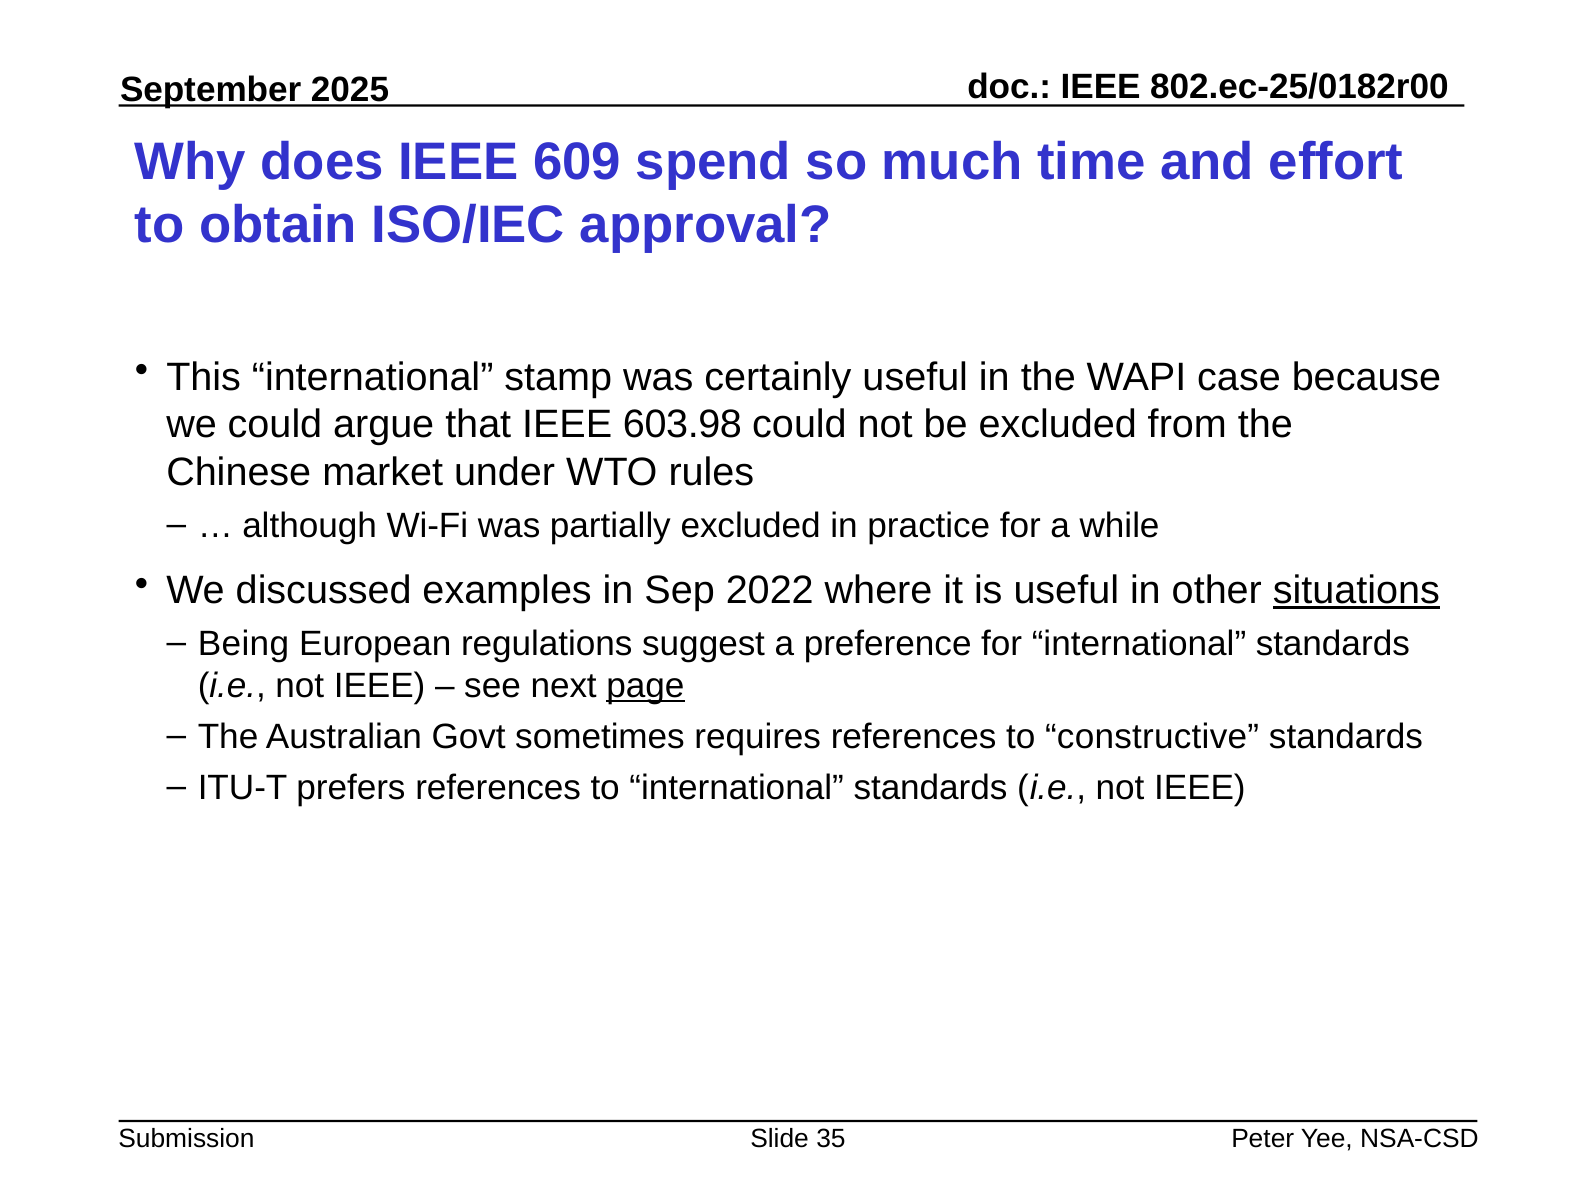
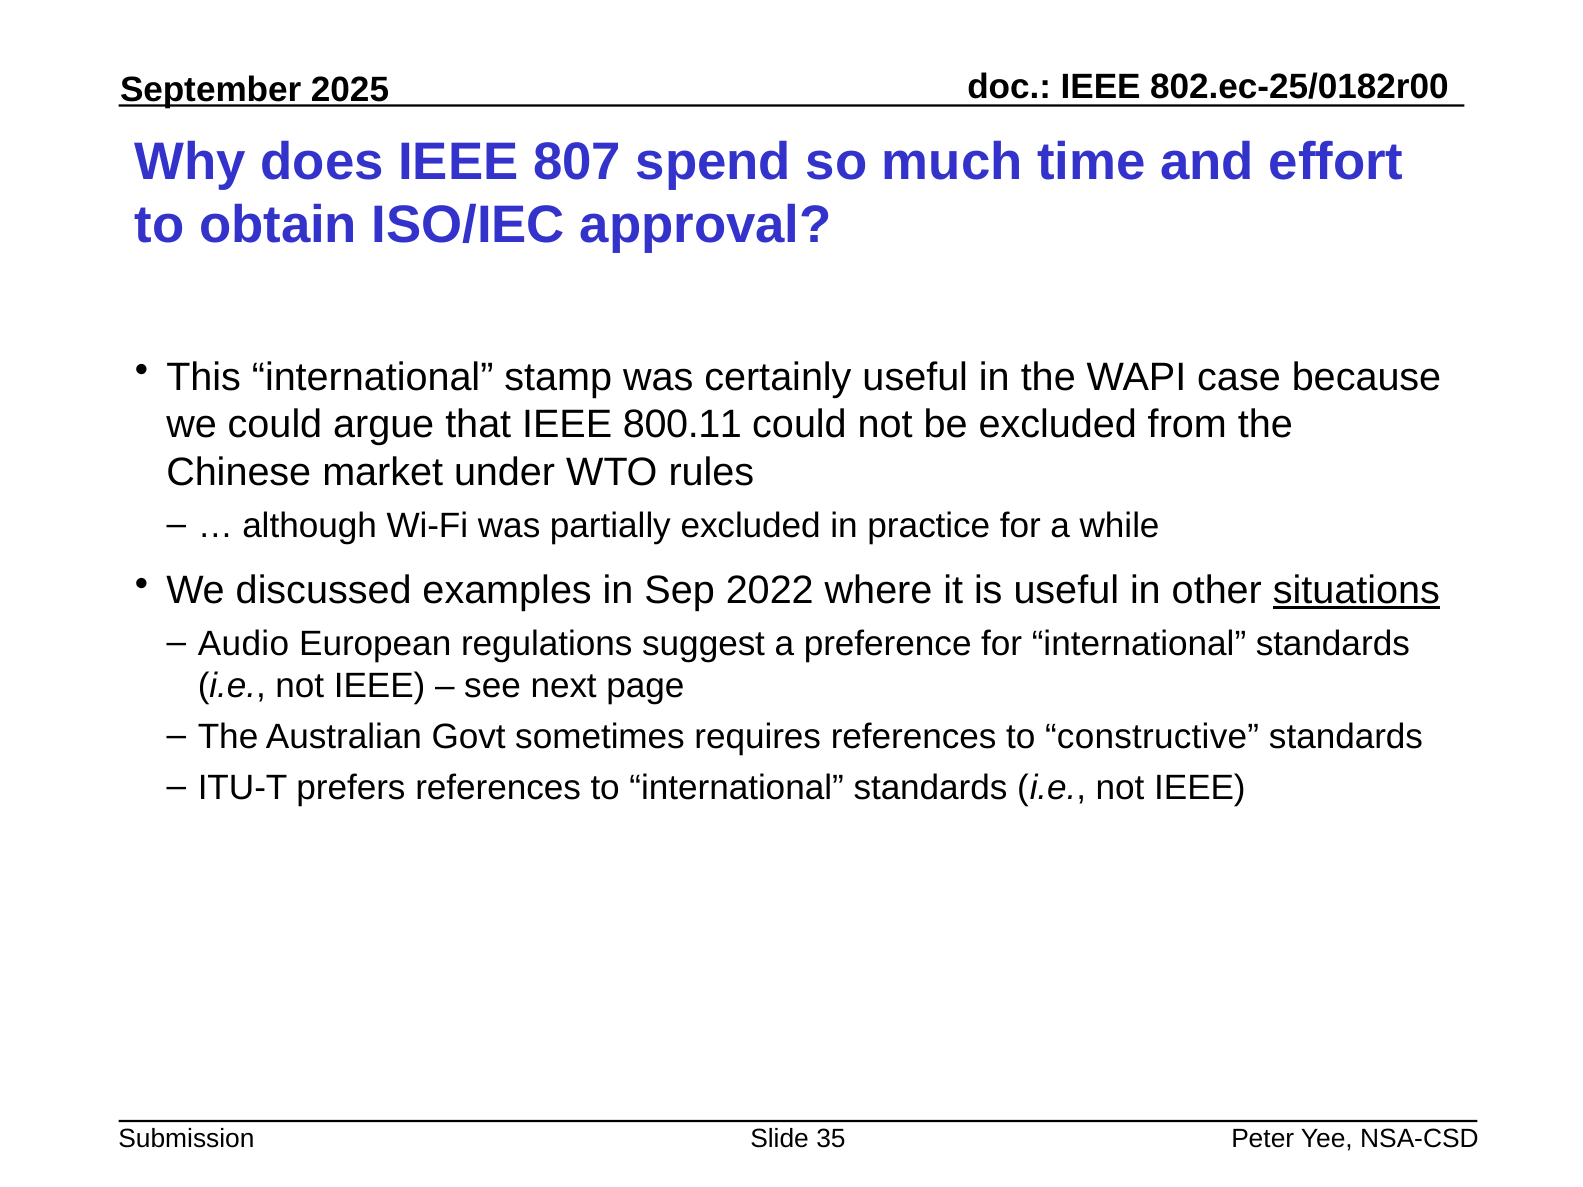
609: 609 -> 807
603.98: 603.98 -> 800.11
Being: Being -> Audio
page underline: present -> none
